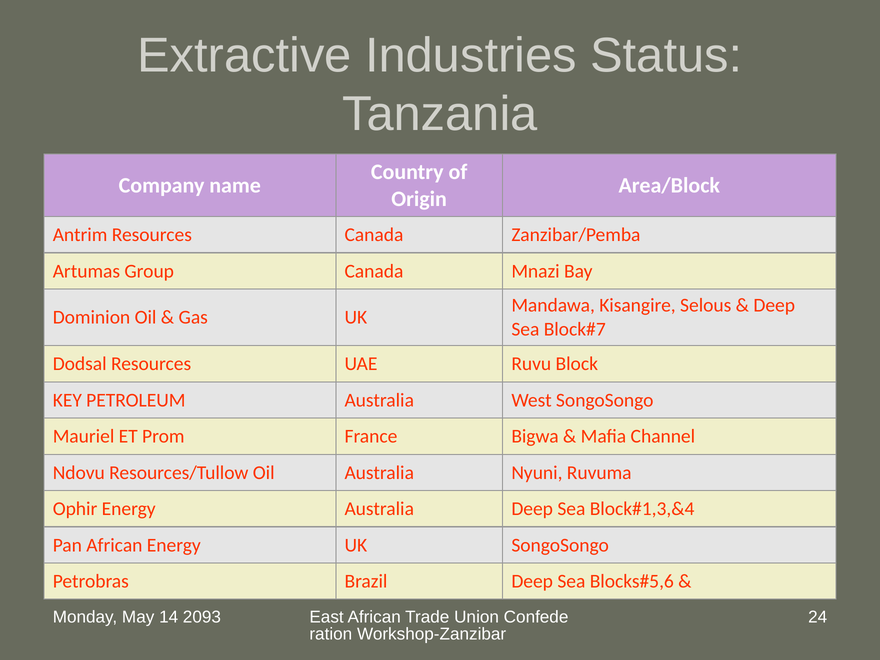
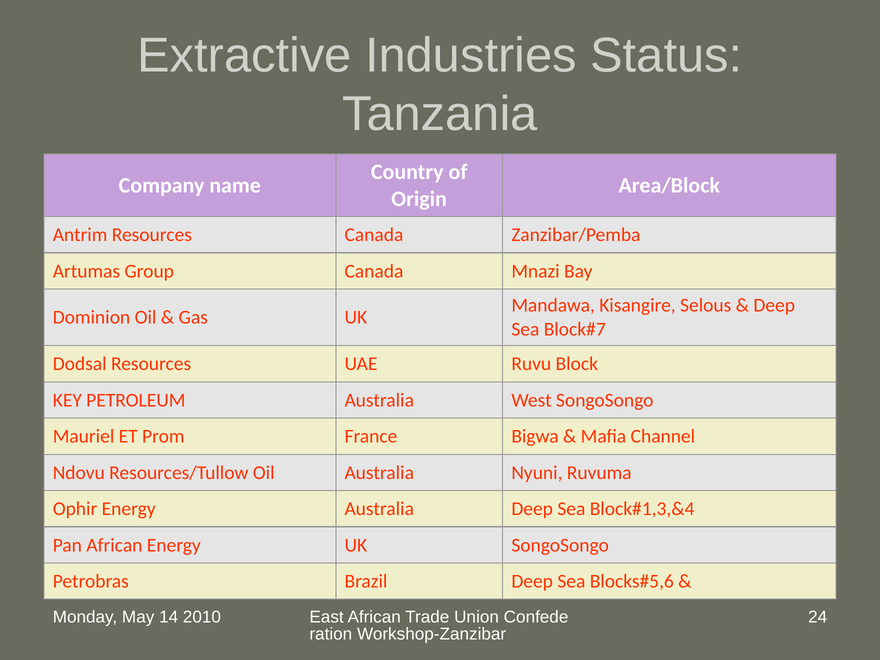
2093: 2093 -> 2010
